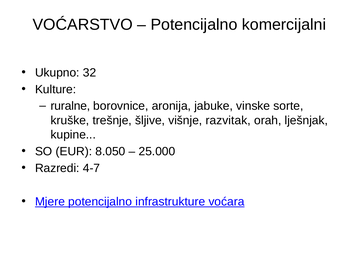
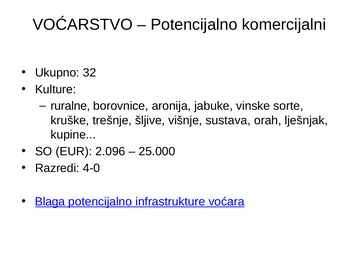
razvitak: razvitak -> sustava
8.050: 8.050 -> 2.096
4-7: 4-7 -> 4-0
Mjere: Mjere -> Blaga
